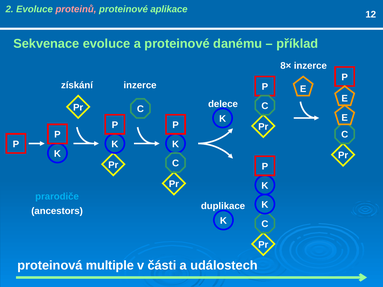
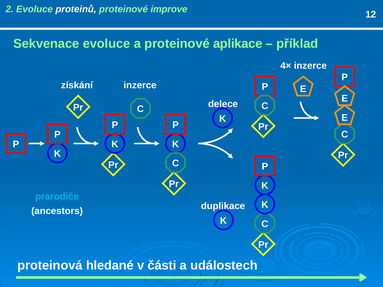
proteinů colour: pink -> white
aplikace: aplikace -> improve
danému: danému -> aplikace
8×: 8× -> 4×
multiple: multiple -> hledané
